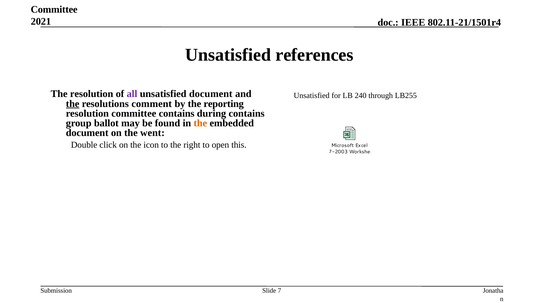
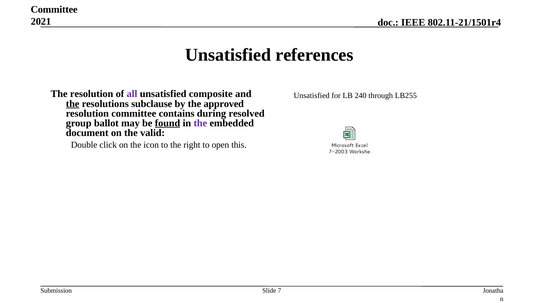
unsatisfied document: document -> composite
comment: comment -> subclause
reporting: reporting -> approved
during contains: contains -> resolved
found underline: none -> present
the at (200, 123) colour: orange -> purple
went: went -> valid
